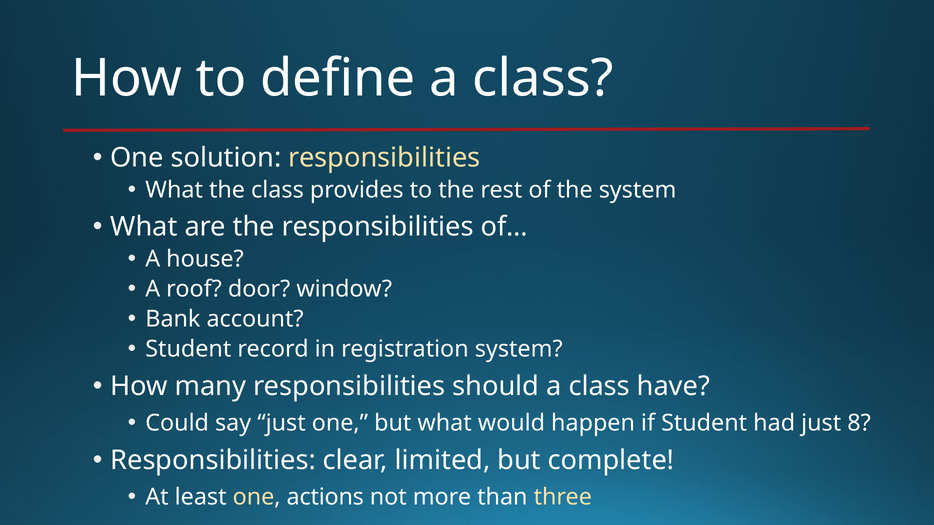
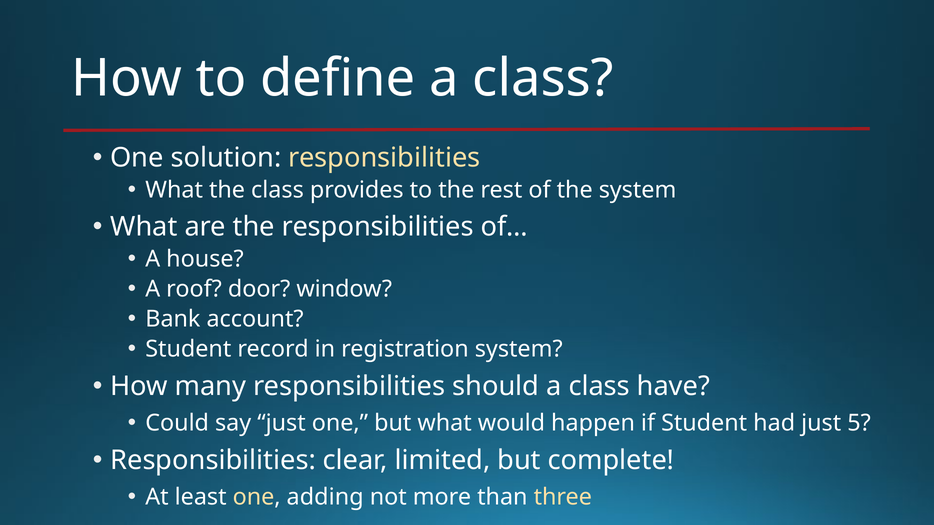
8: 8 -> 5
actions: actions -> adding
